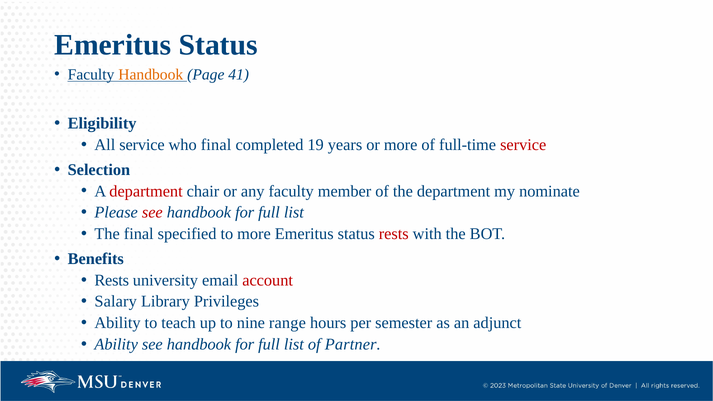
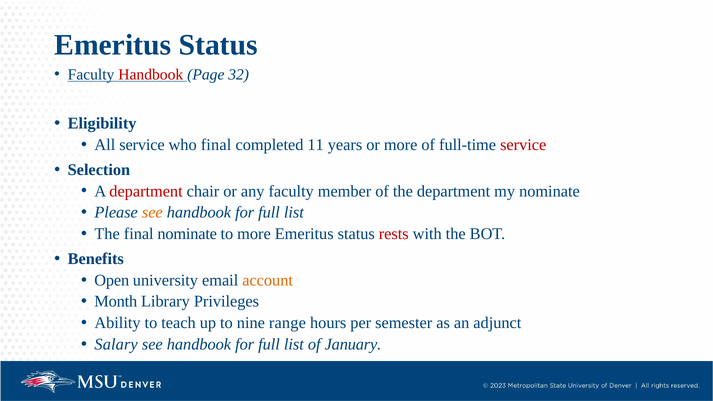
Handbook at (151, 74) colour: orange -> red
41: 41 -> 32
19: 19 -> 11
see at (152, 213) colour: red -> orange
final specified: specified -> nominate
Rests at (112, 280): Rests -> Open
account colour: red -> orange
Salary: Salary -> Month
Ability at (116, 344): Ability -> Salary
Partner: Partner -> January
